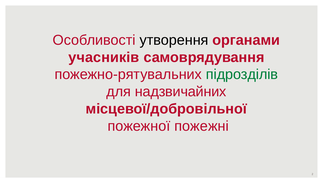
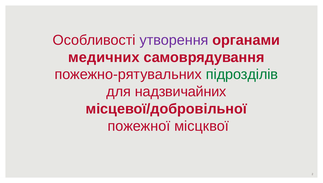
утворення colour: black -> purple
учасників: учасників -> медичних
пожежні: пожежні -> місцквої
